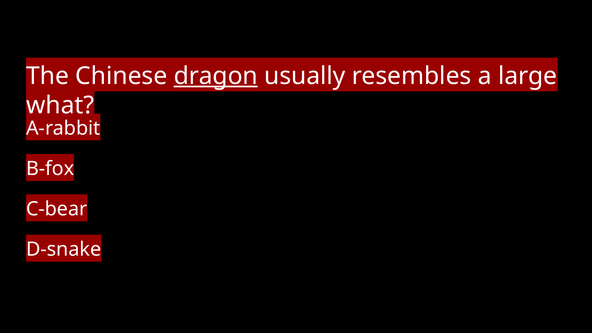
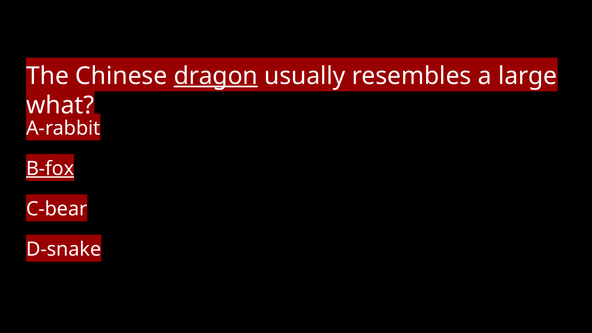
B-fox underline: none -> present
